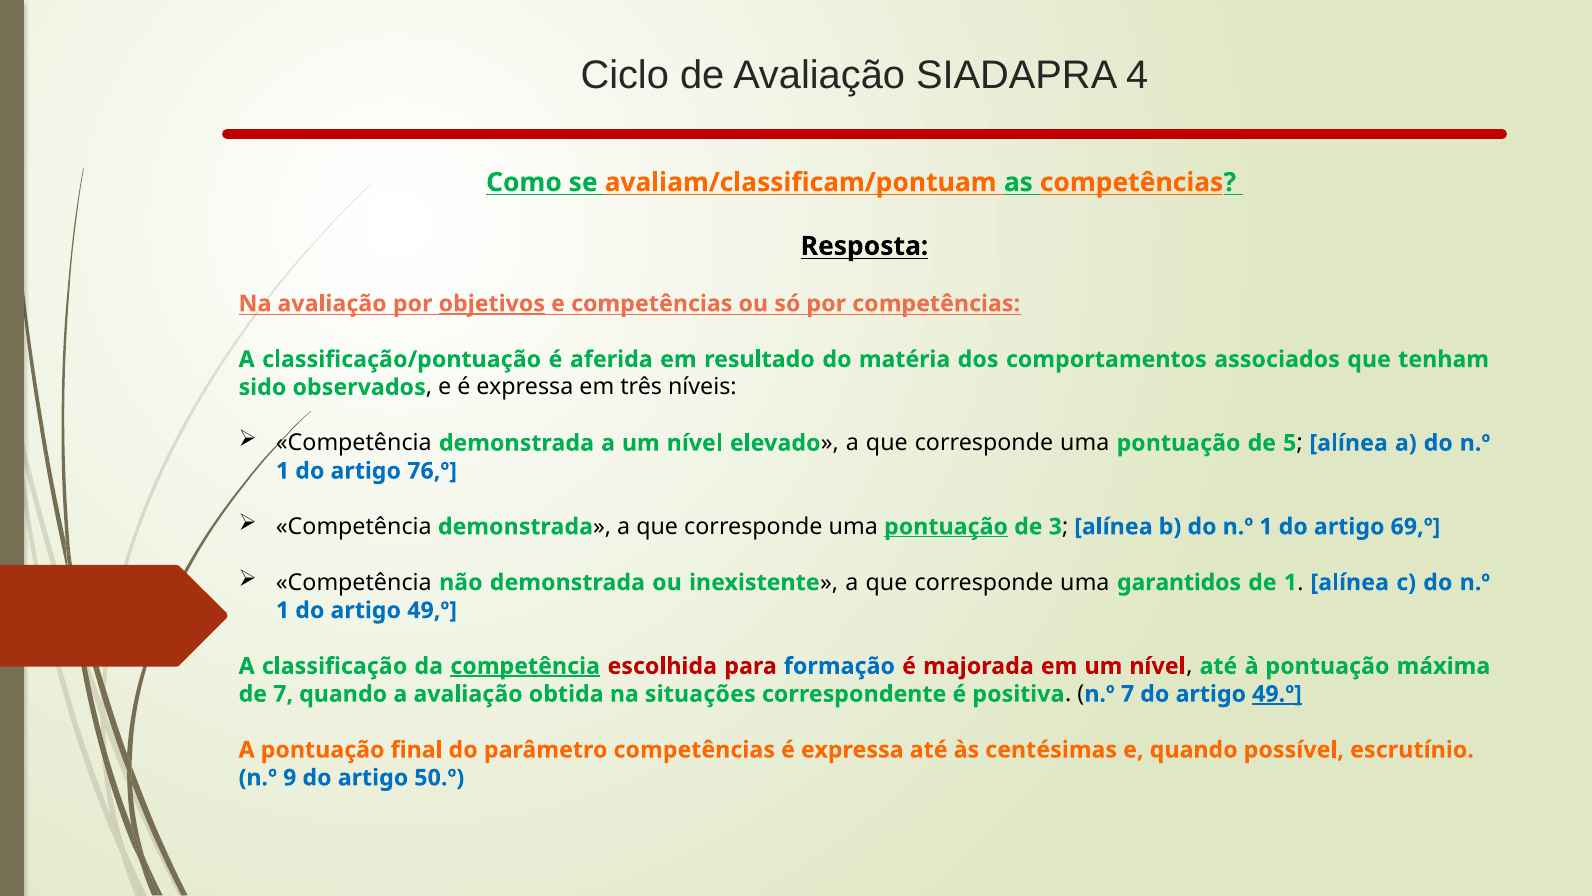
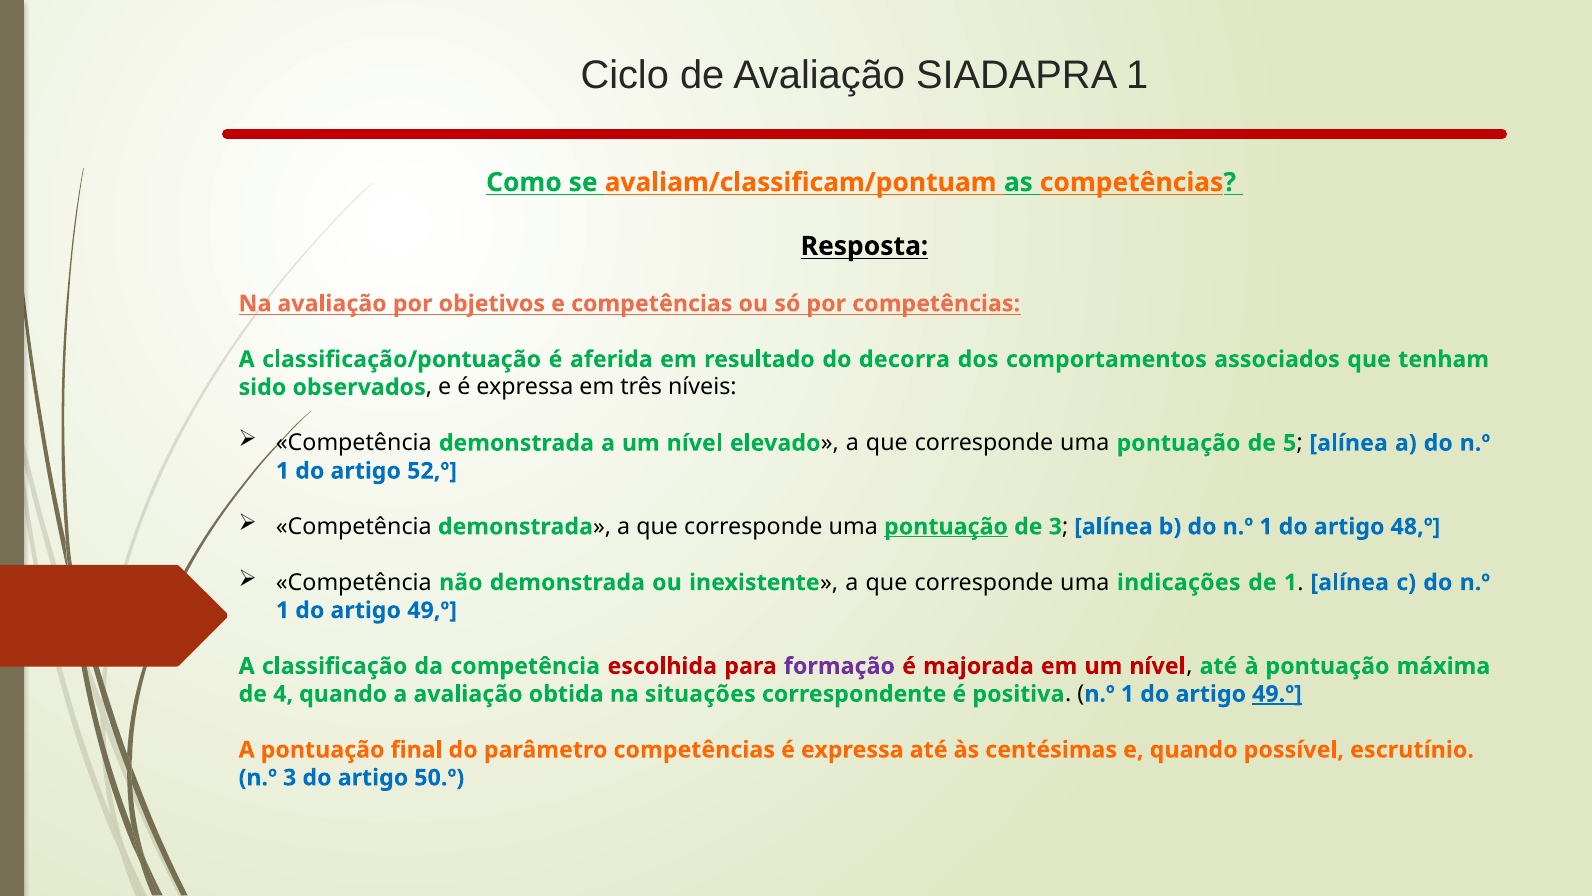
SIADAPRA 4: 4 -> 1
objetivos underline: present -> none
matéria: matéria -> decorra
76,º: 76,º -> 52,º
69,º: 69,º -> 48,º
garantidos: garantidos -> indicações
competência at (525, 666) underline: present -> none
formação colour: blue -> purple
de 7: 7 -> 4
positiva n.º 7: 7 -> 1
n.º 9: 9 -> 3
